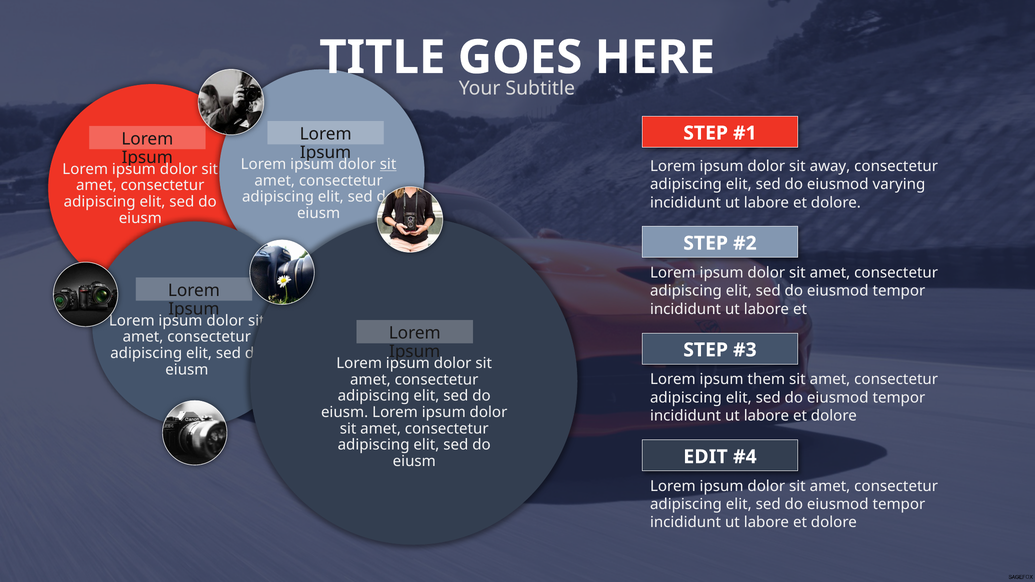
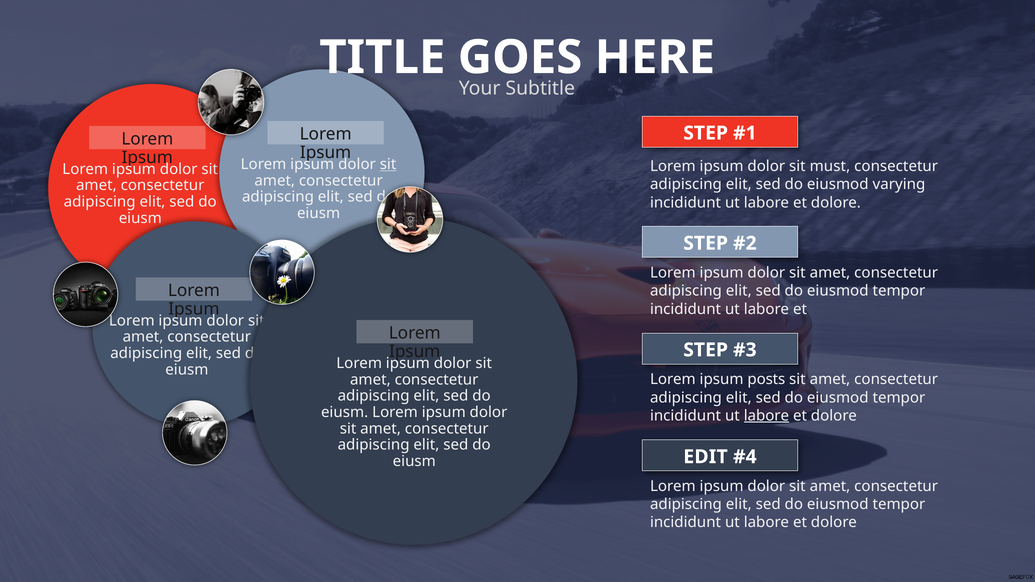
away: away -> must
them: them -> posts
labore at (766, 416) underline: none -> present
